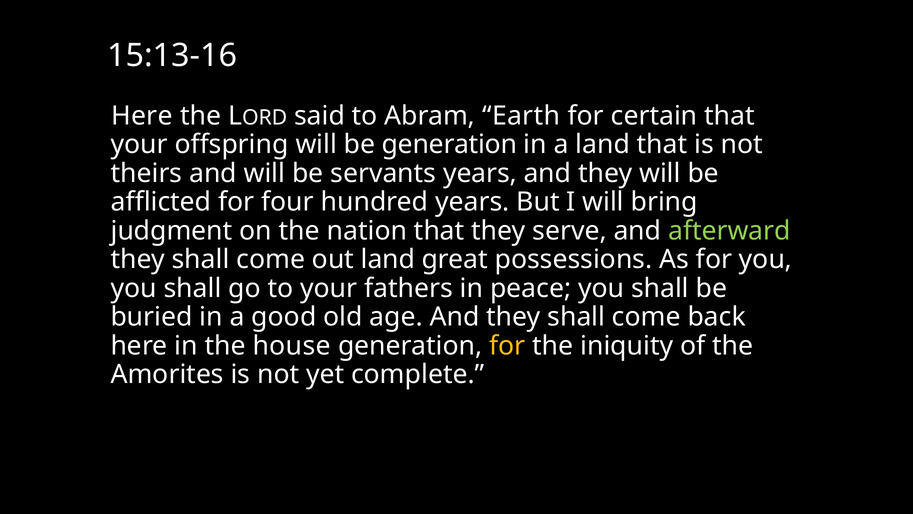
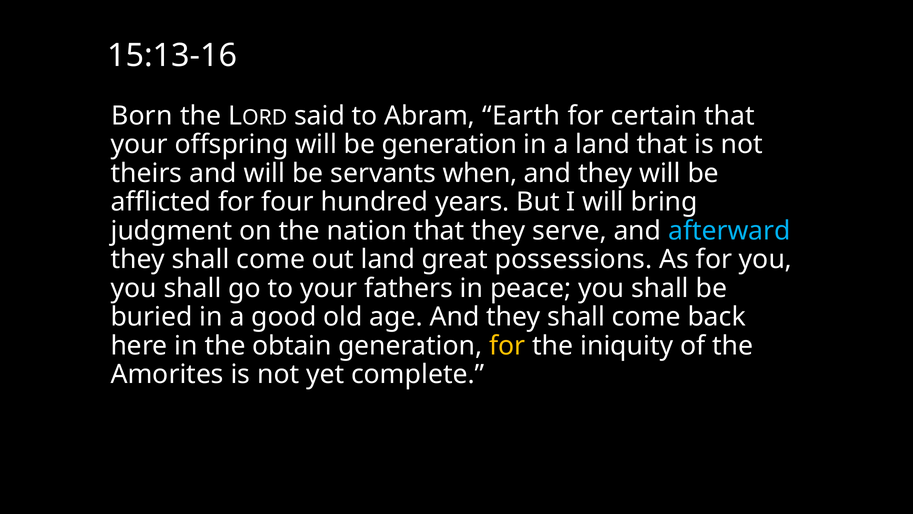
Here at (142, 116): Here -> Born
servants years: years -> when
afterward colour: light green -> light blue
house: house -> obtain
